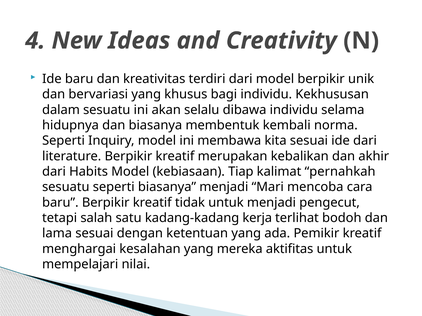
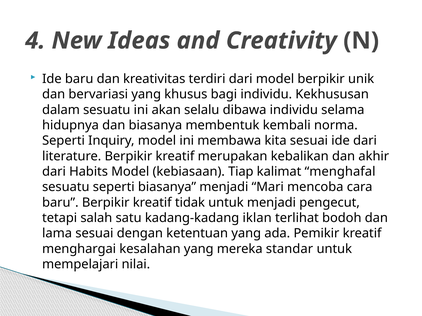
pernahkah: pernahkah -> menghafal
kerja: kerja -> iklan
aktifitas: aktifitas -> standar
